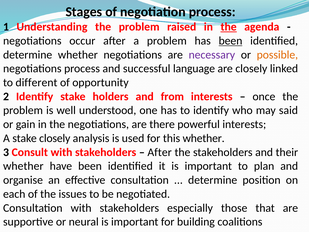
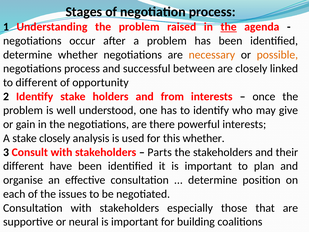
been at (230, 41) underline: present -> none
necessary colour: purple -> orange
language: language -> between
said: said -> give
After at (160, 152): After -> Parts
whether at (23, 166): whether -> different
